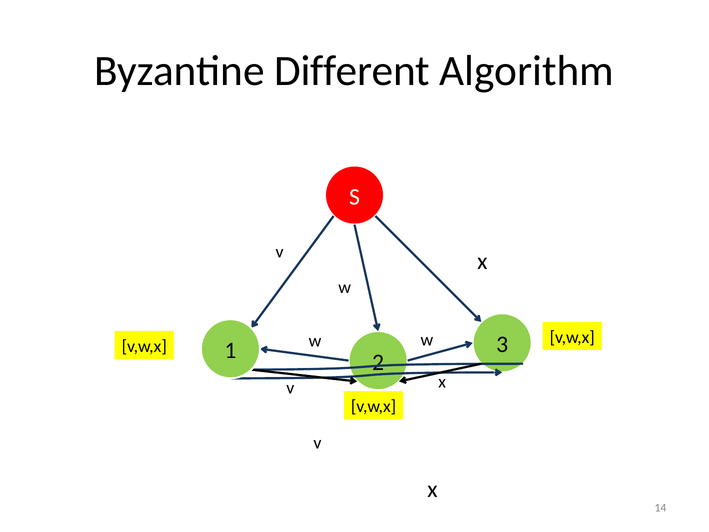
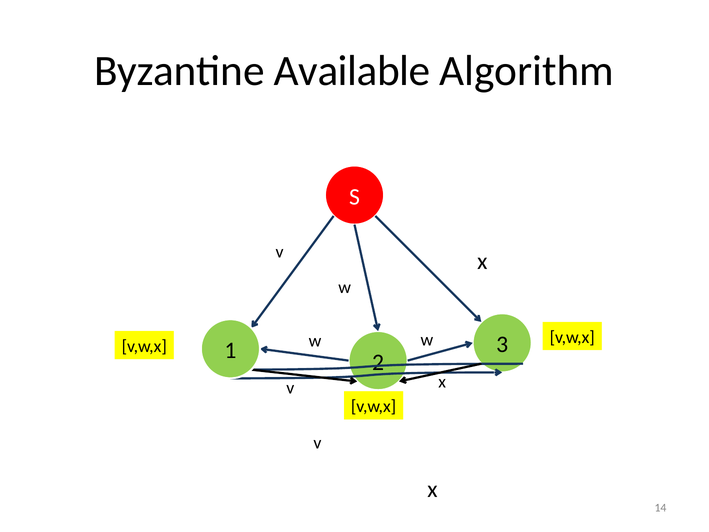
Different: Different -> Available
